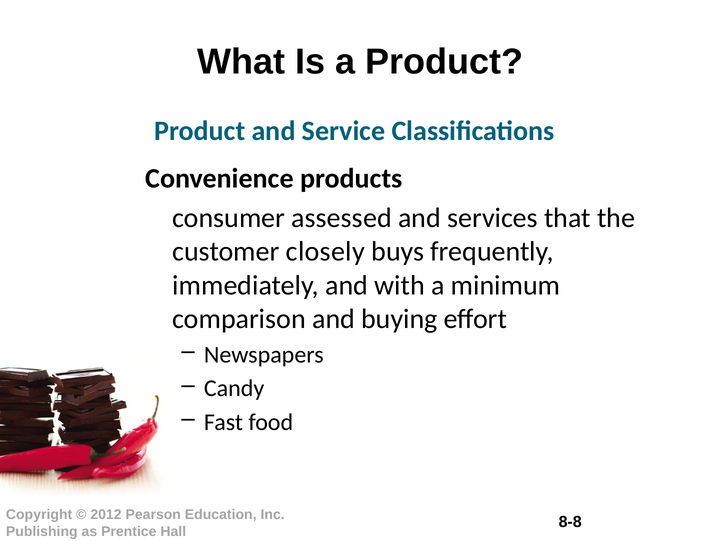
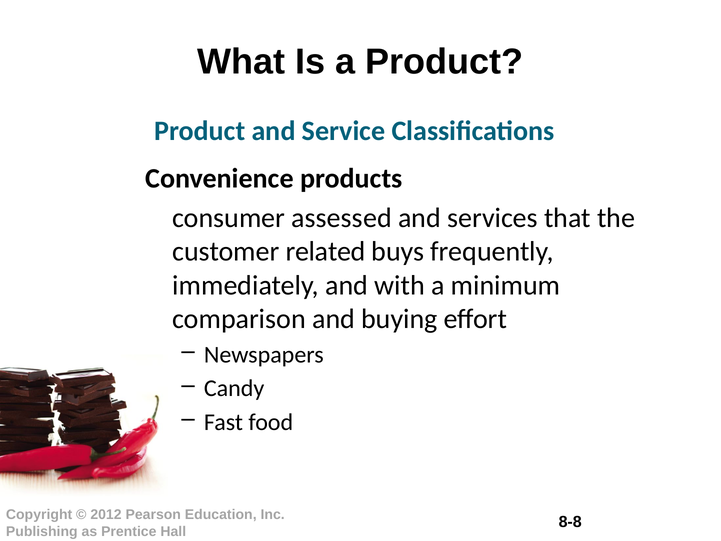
closely: closely -> related
